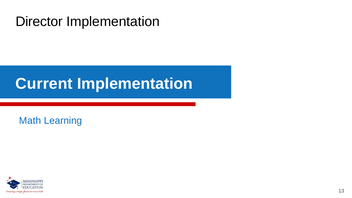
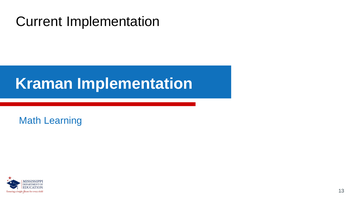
Director: Director -> Current
Current: Current -> Kraman
